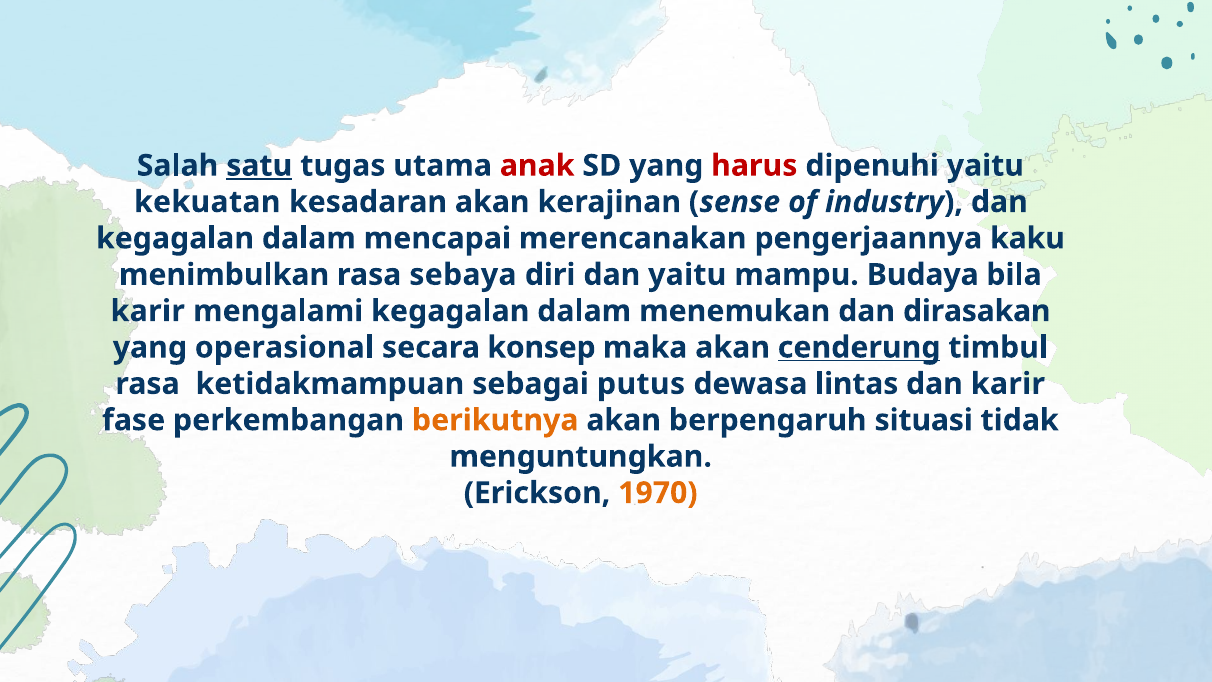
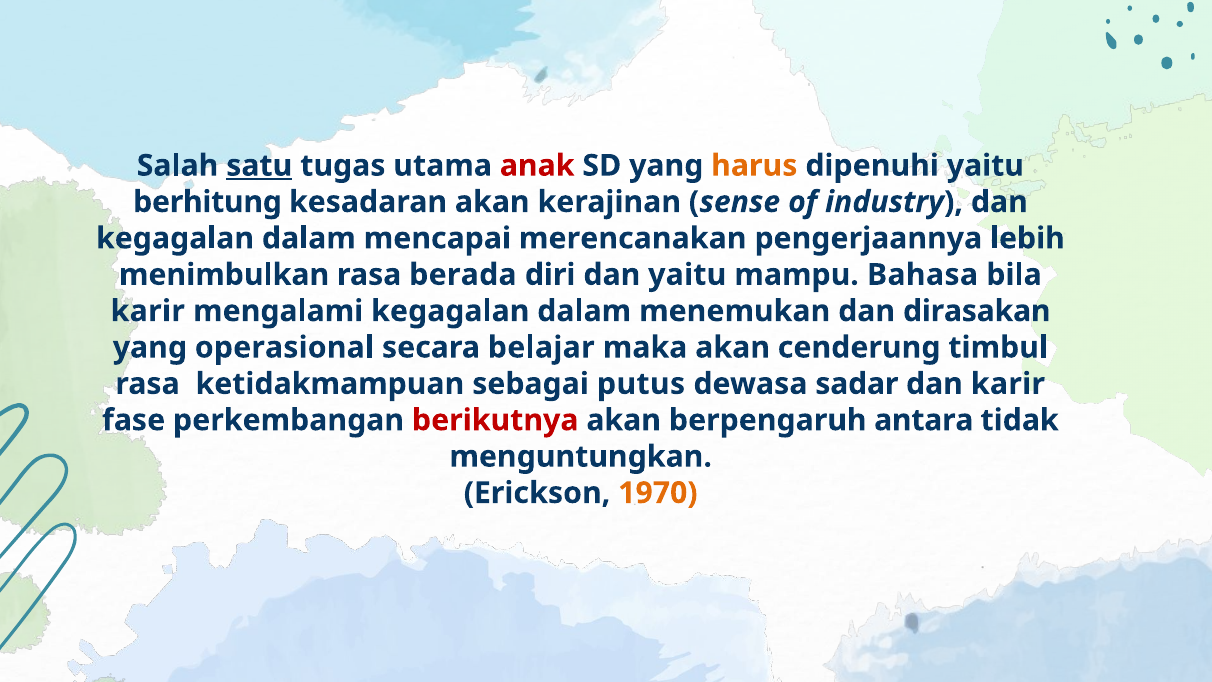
harus colour: red -> orange
kekuatan: kekuatan -> berhitung
kaku: kaku -> lebih
sebaya: sebaya -> berada
Budaya: Budaya -> Bahasa
konsep: konsep -> belajar
cenderung underline: present -> none
lintas: lintas -> sadar
berikutnya colour: orange -> red
situasi: situasi -> antara
